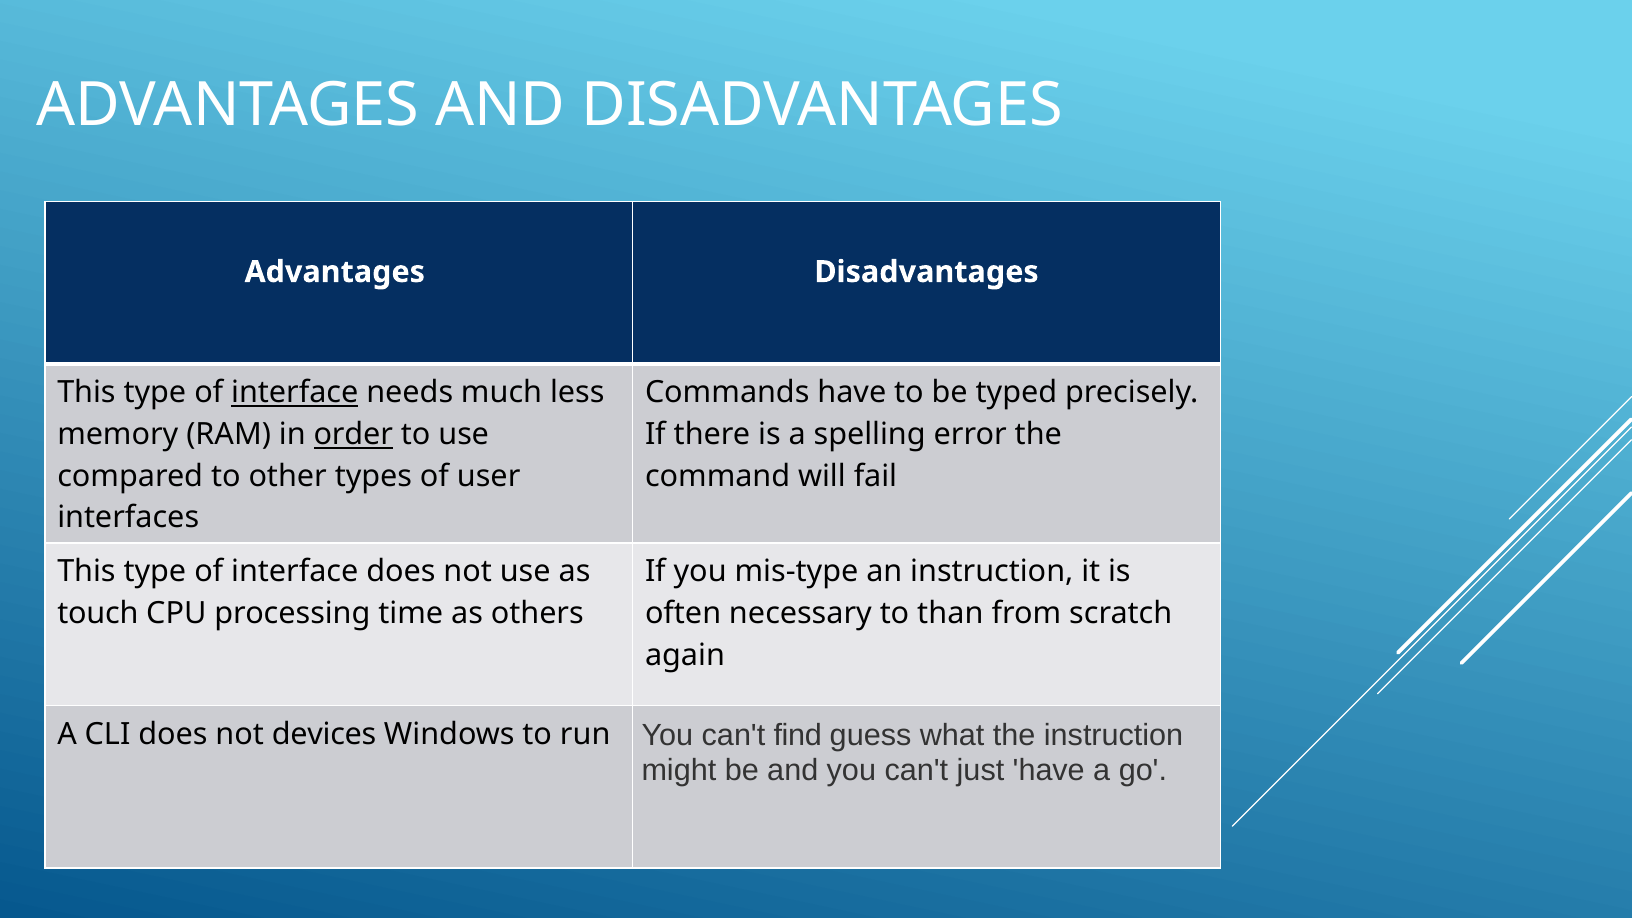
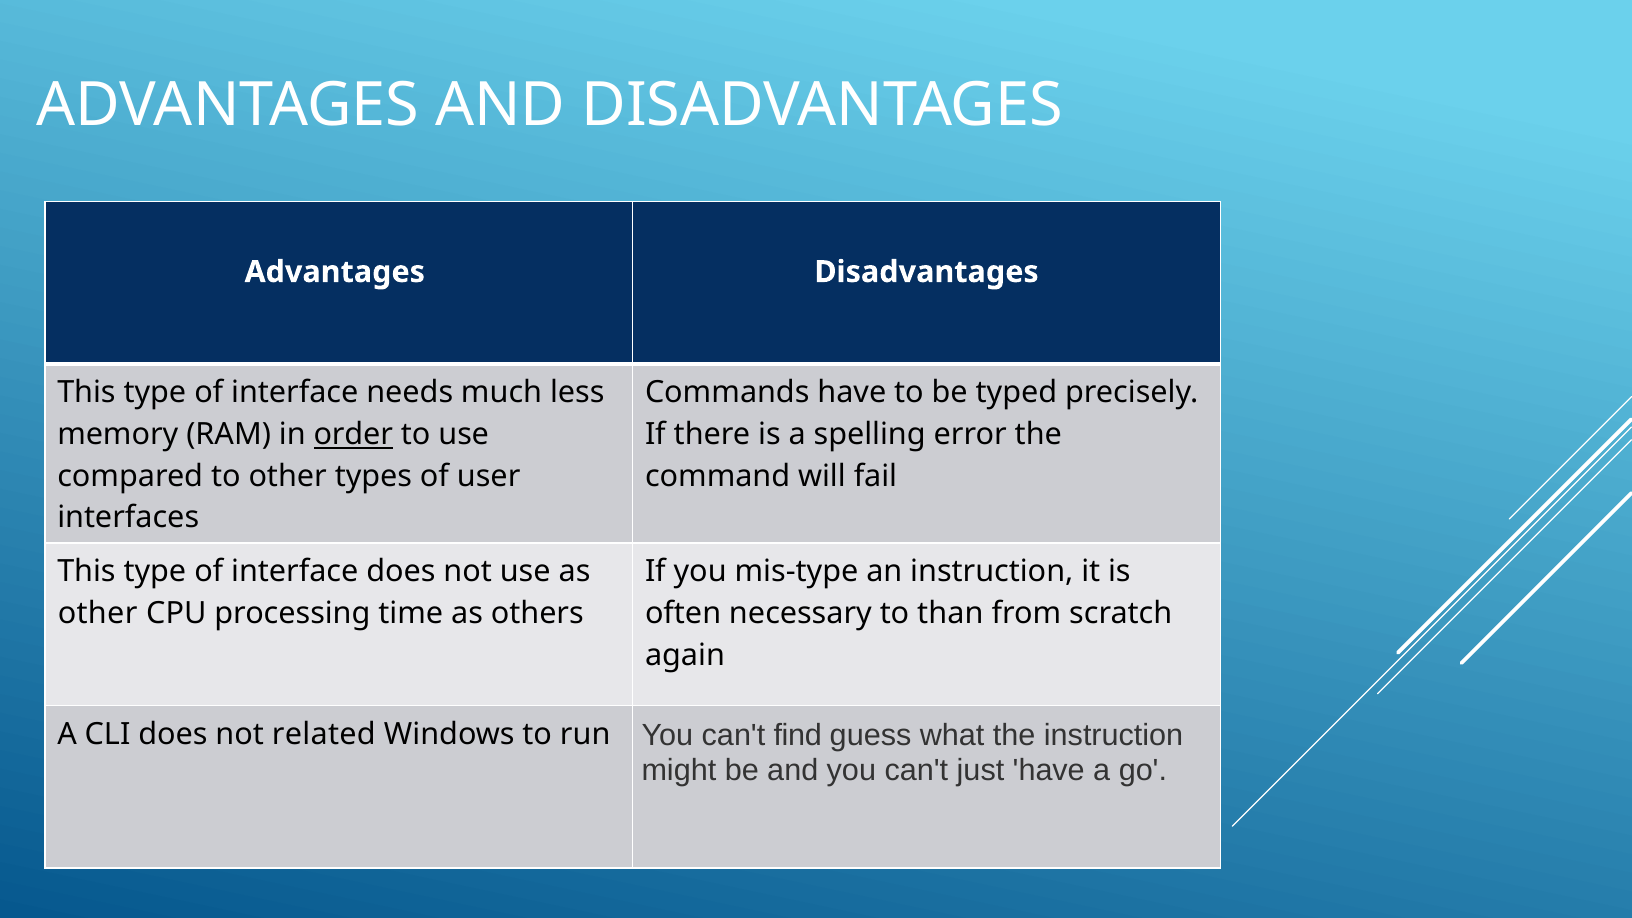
interface at (295, 393) underline: present -> none
touch at (98, 613): touch -> other
devices: devices -> related
